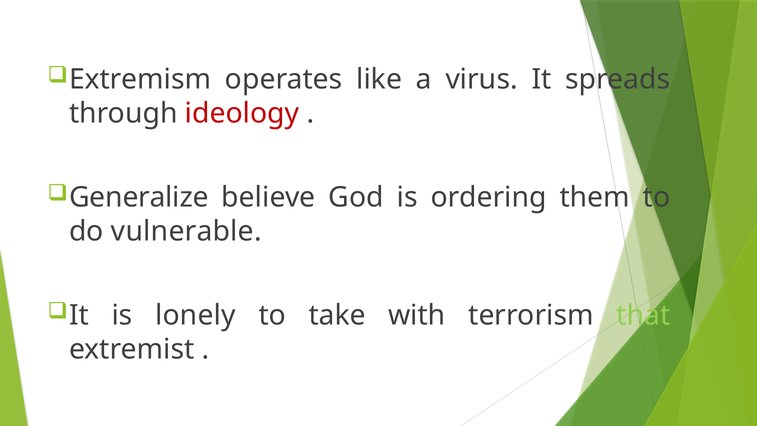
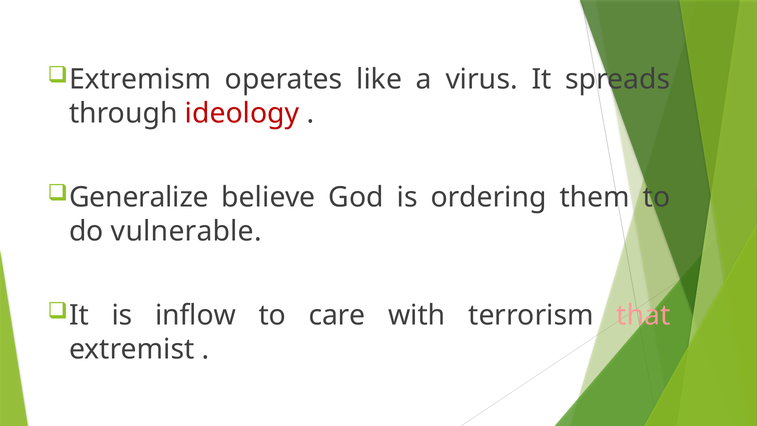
lonely: lonely -> inflow
take: take -> care
that colour: light green -> pink
